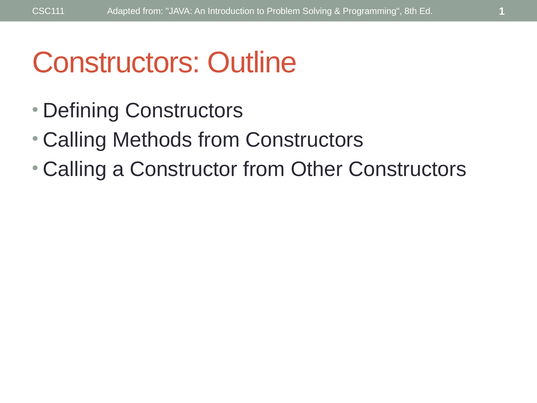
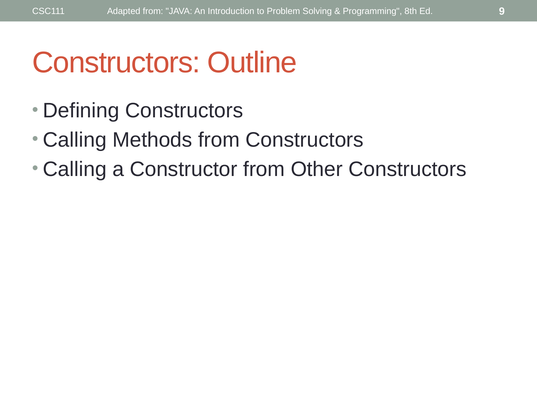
1: 1 -> 9
